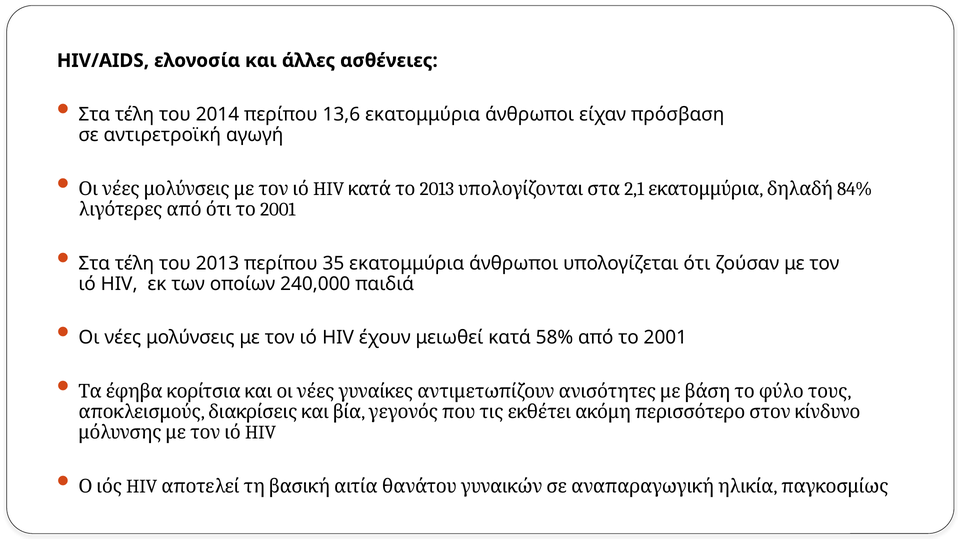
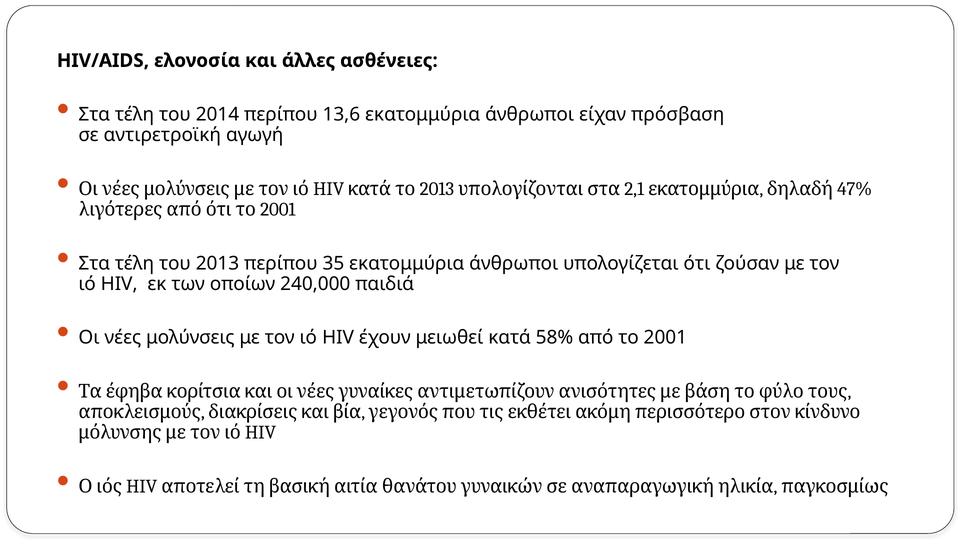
84%: 84% -> 47%
